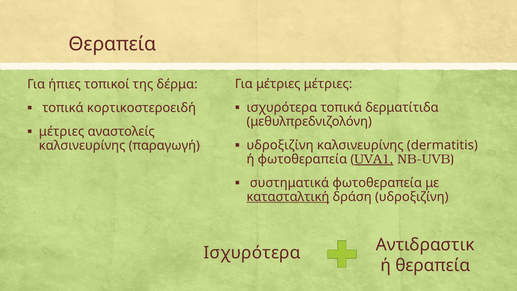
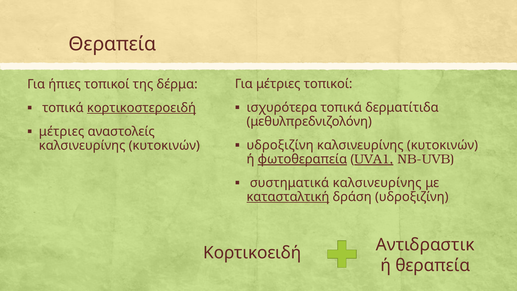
μέτριες μέτριες: μέτριες -> τοπικοί
κορτικοστεροειδή underline: none -> present
dermatitis at (442, 145): dermatitis -> κυτοκινών
παραγωγή at (164, 145): παραγωγή -> κυτοκινών
φωτοθεραπεία at (302, 159) underline: none -> present
συστηματικά φωτοθεραπεία: φωτοθεραπεία -> καλσινευρίνης
Ισχυρότερα at (252, 253): Ισχυρότερα -> Κορτικοειδή
